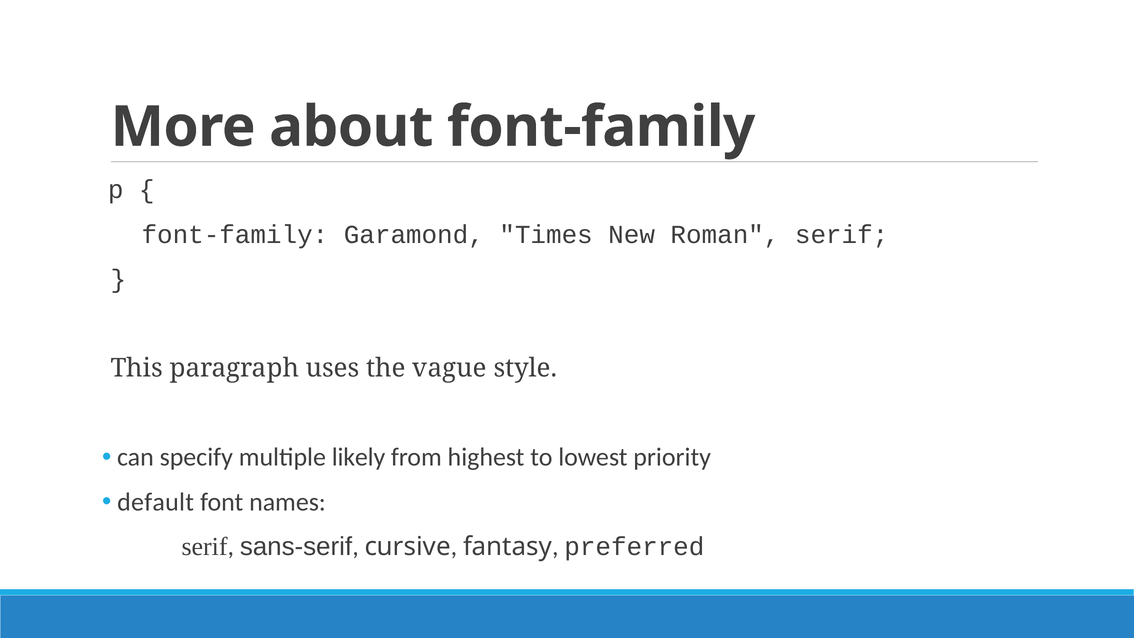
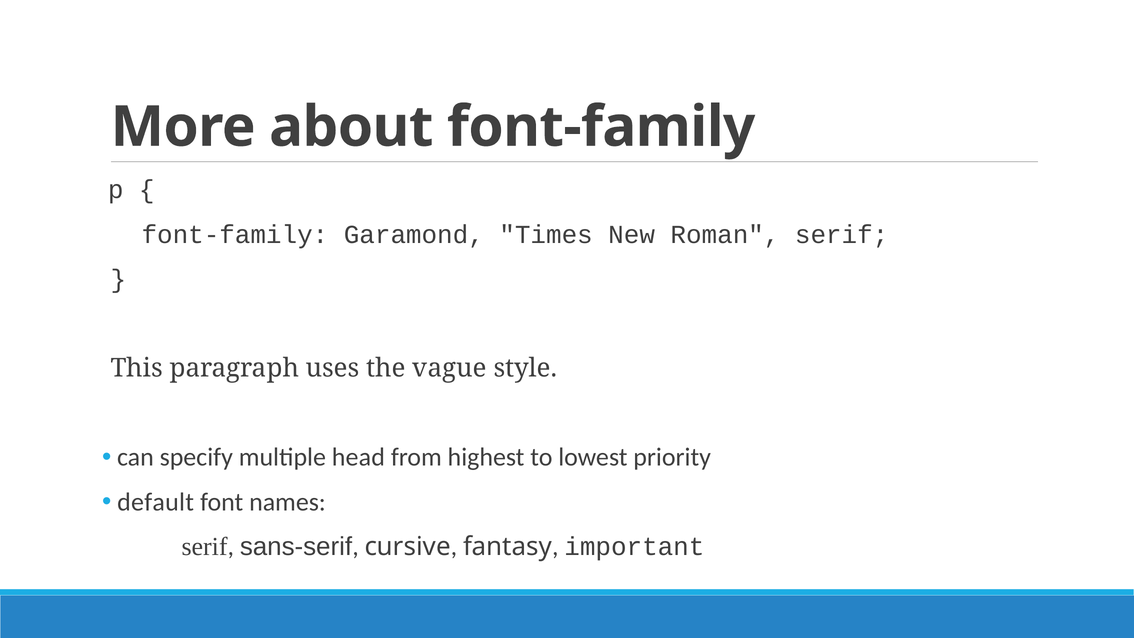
likely: likely -> head
preferred: preferred -> important
